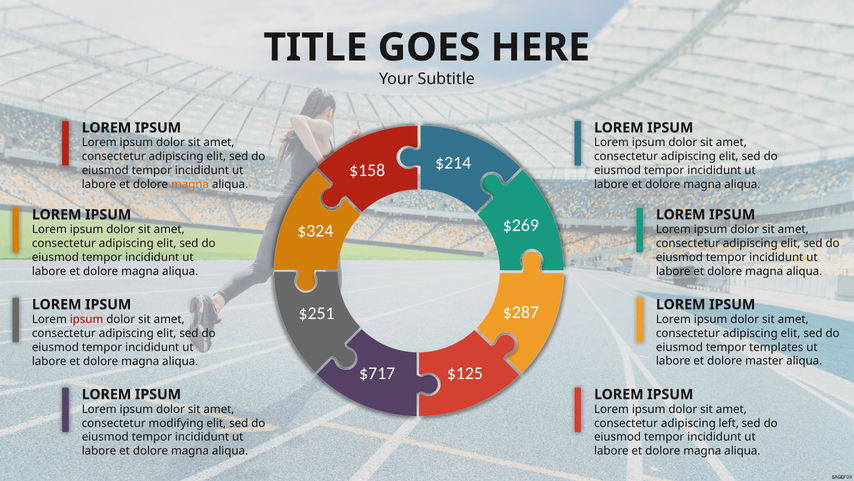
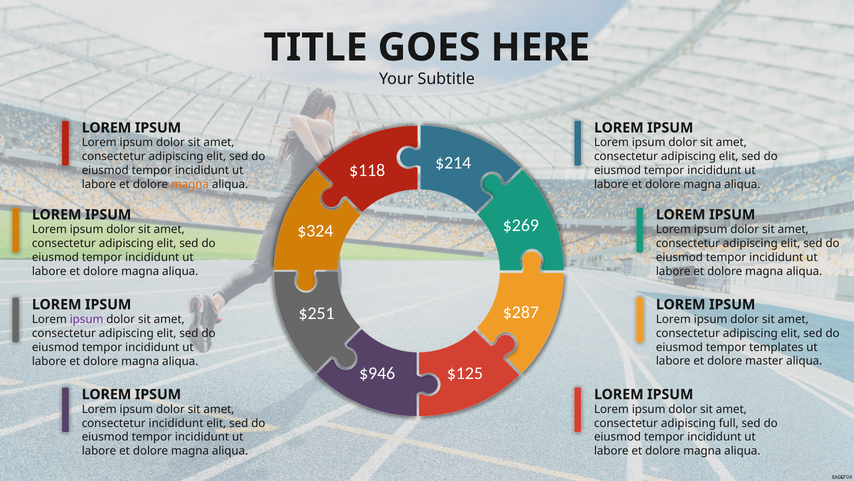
$158: $158 -> $118
ipsum at (87, 319) colour: red -> purple
$717: $717 -> $946
consectetur modifying: modifying -> incididunt
left: left -> full
